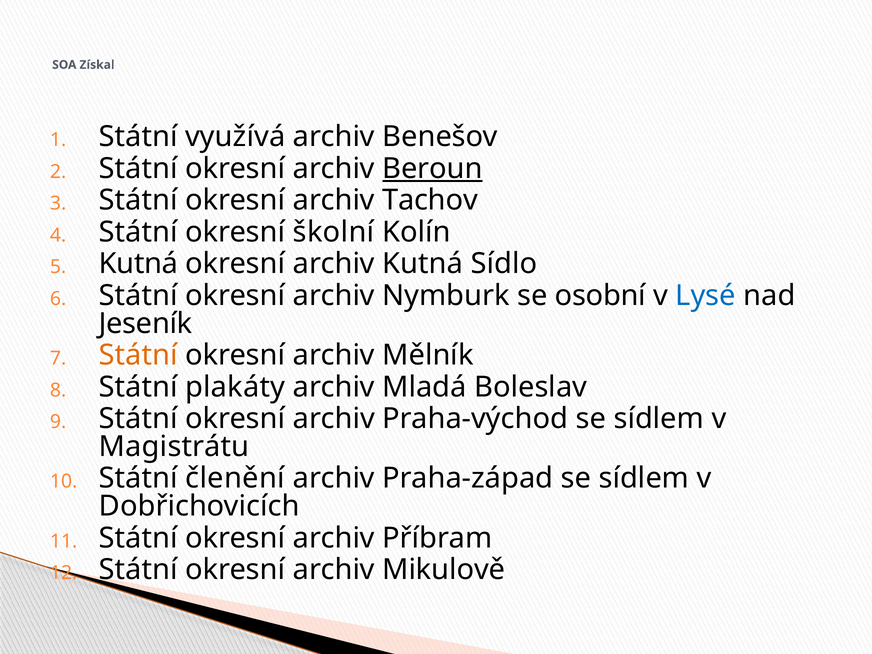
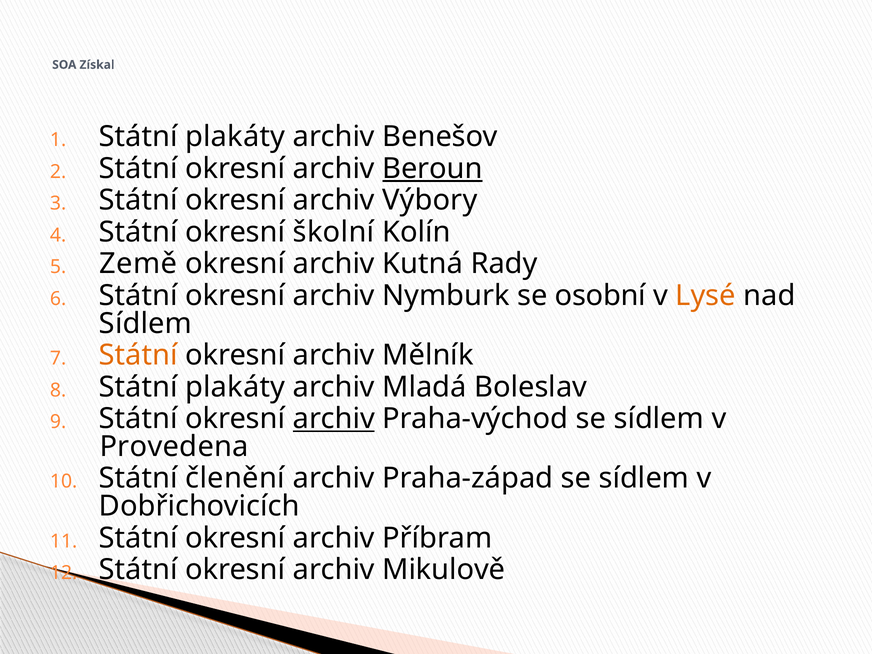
využívá at (235, 137): využívá -> plakáty
Tachov: Tachov -> Výbory
Kutná at (138, 264): Kutná -> Země
Sídlo: Sídlo -> Rady
Lysé colour: blue -> orange
Jeseník at (146, 323): Jeseník -> Sídlem
archiv at (334, 419) underline: none -> present
Magistrátu: Magistrátu -> Provedena
